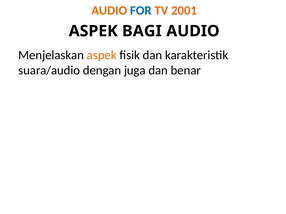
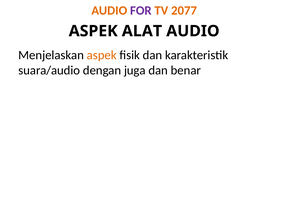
FOR colour: blue -> purple
2001: 2001 -> 2077
BAGI: BAGI -> ALAT
